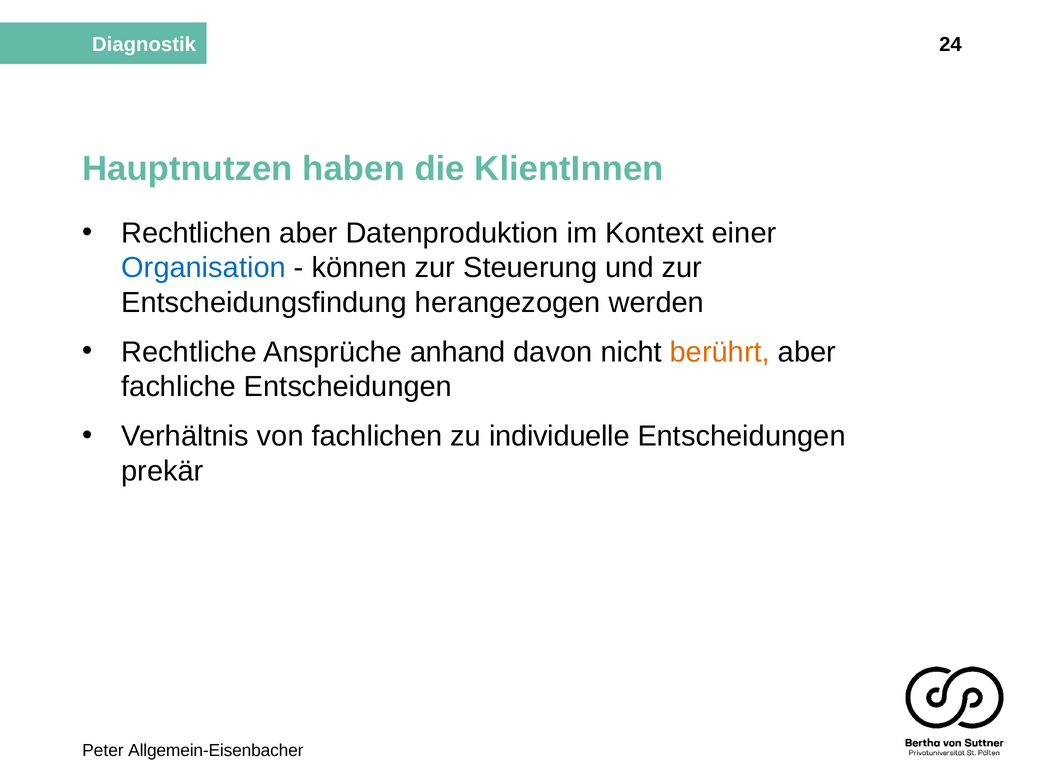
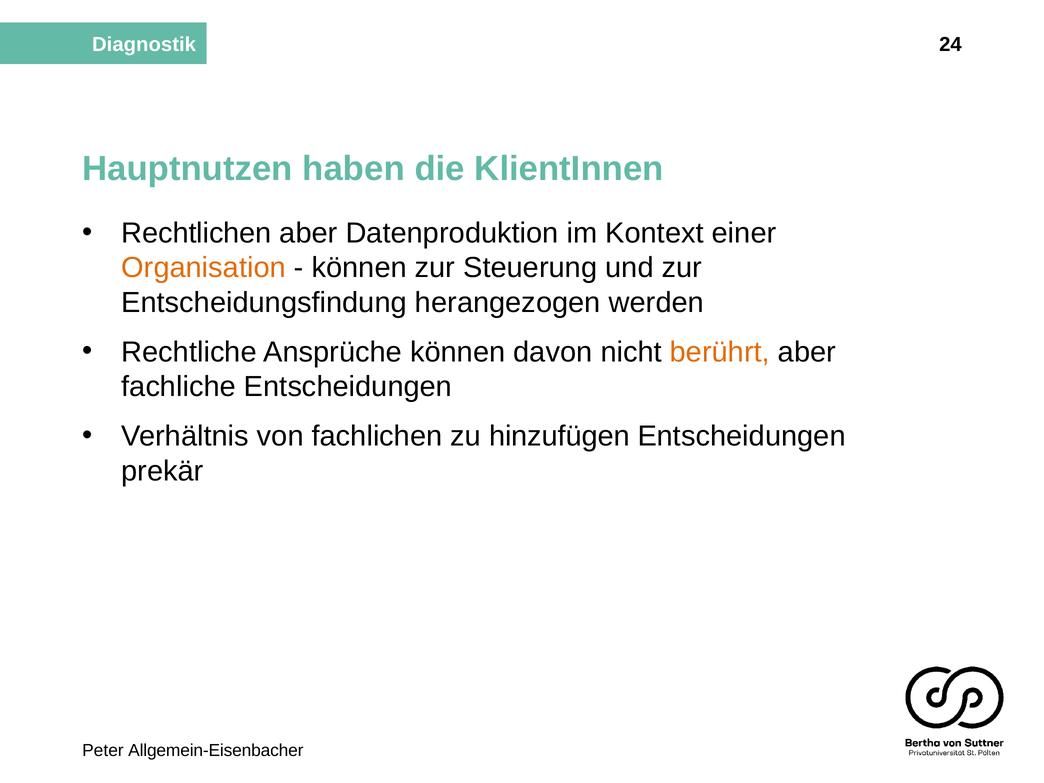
Organisation colour: blue -> orange
Ansprüche anhand: anhand -> können
individuelle: individuelle -> hinzufügen
